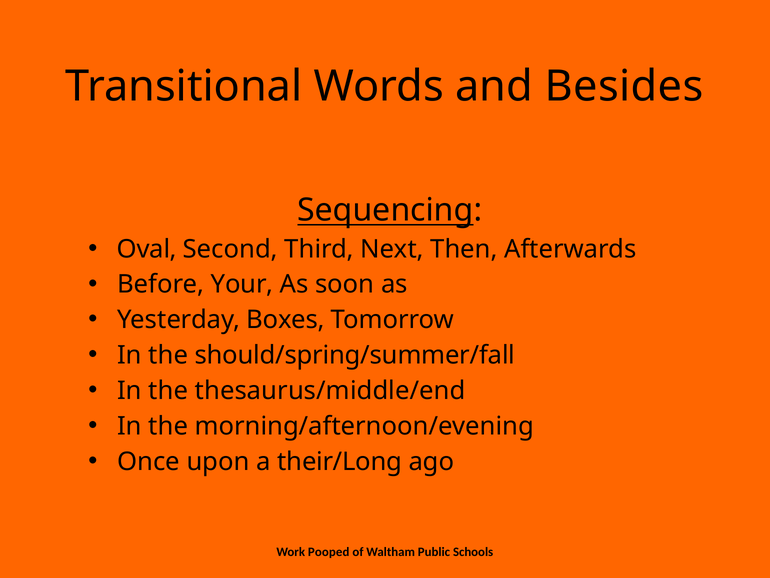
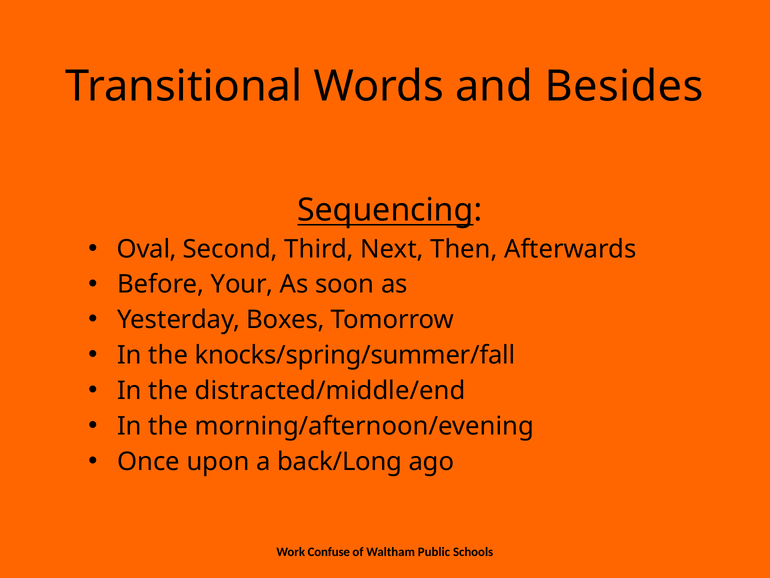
should/spring/summer/fall: should/spring/summer/fall -> knocks/spring/summer/fall
thesaurus/middle/end: thesaurus/middle/end -> distracted/middle/end
their/Long: their/Long -> back/Long
Pooped: Pooped -> Confuse
